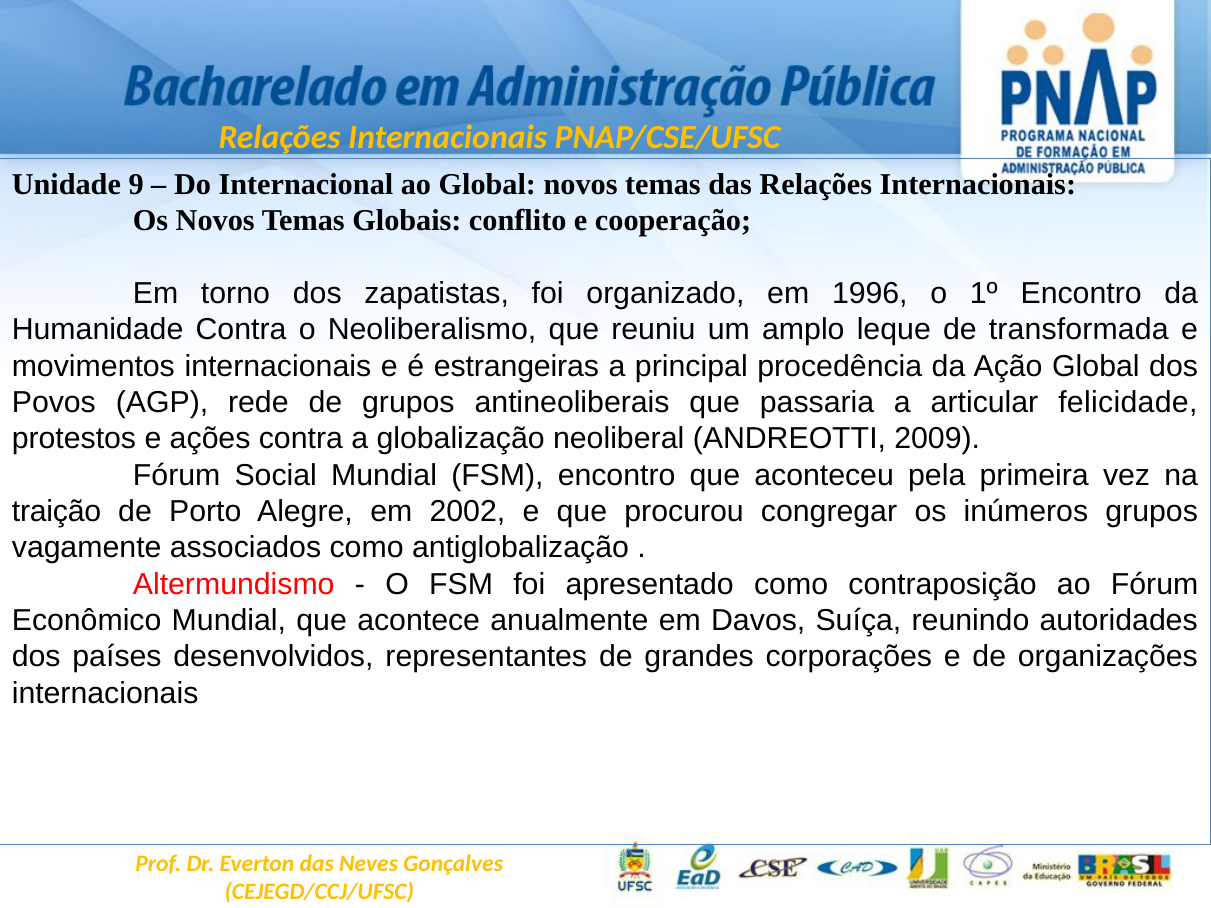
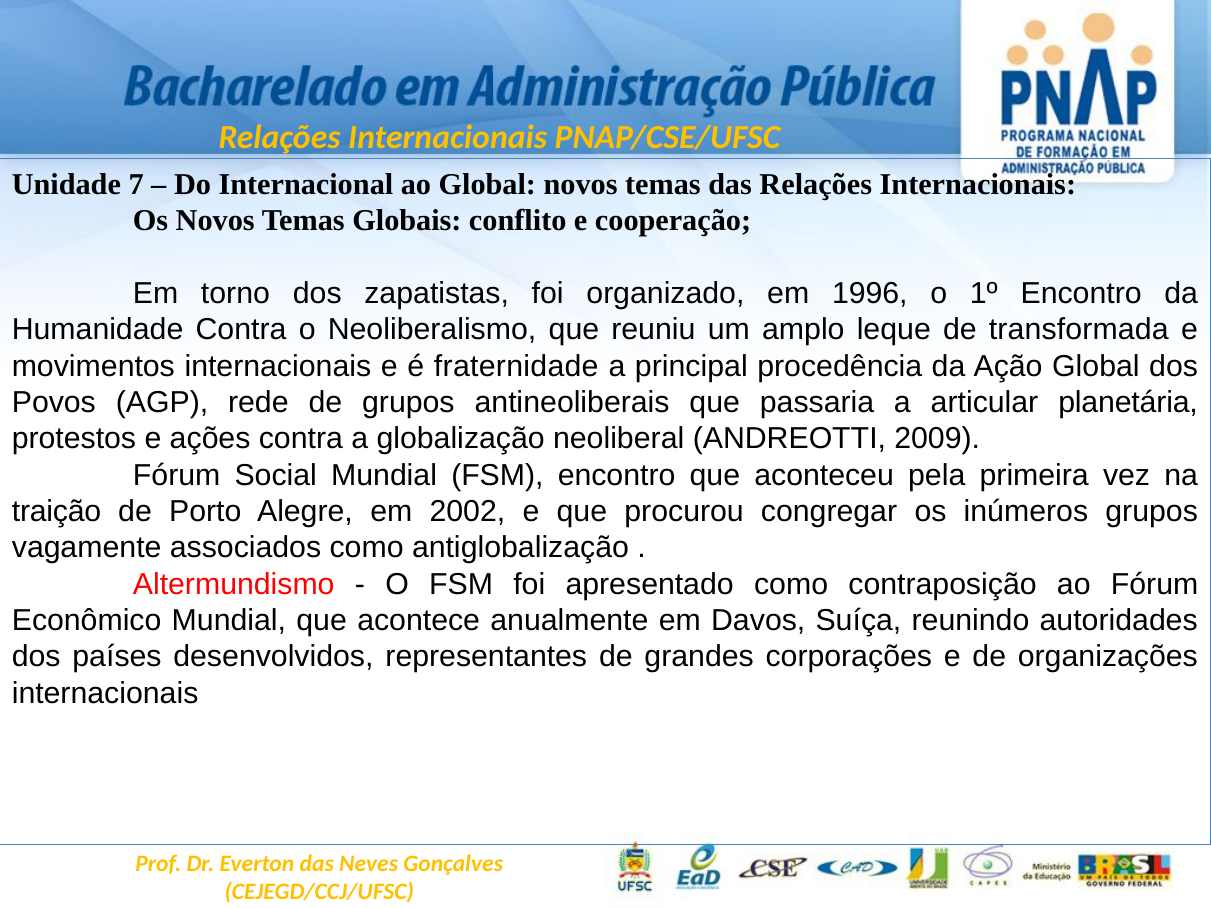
9: 9 -> 7
estrangeiras: estrangeiras -> fraternidade
felicidade: felicidade -> planetária
